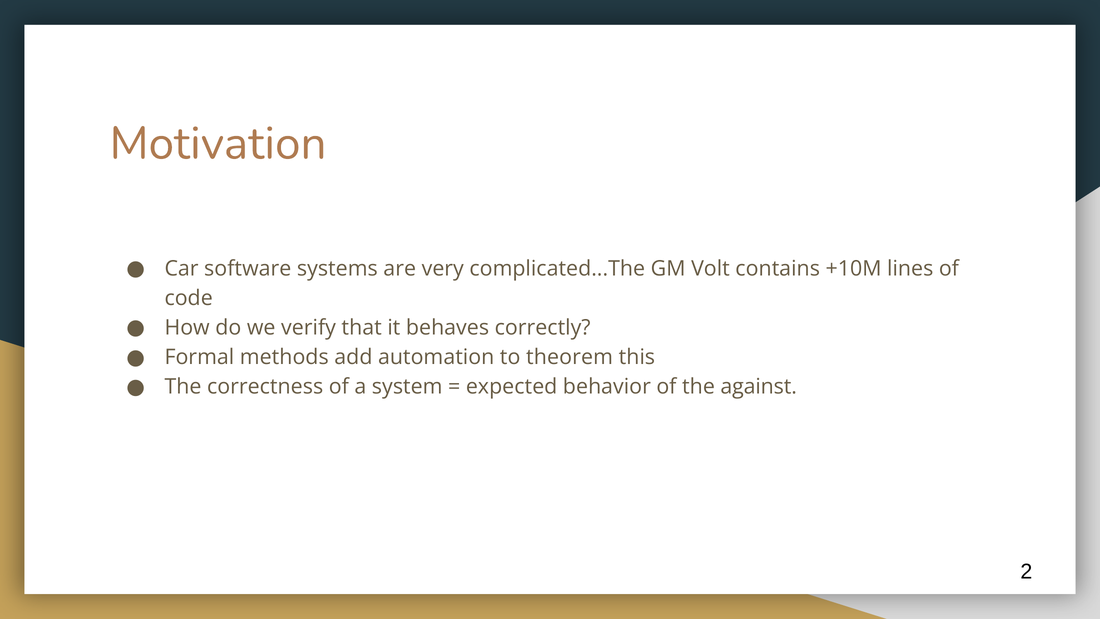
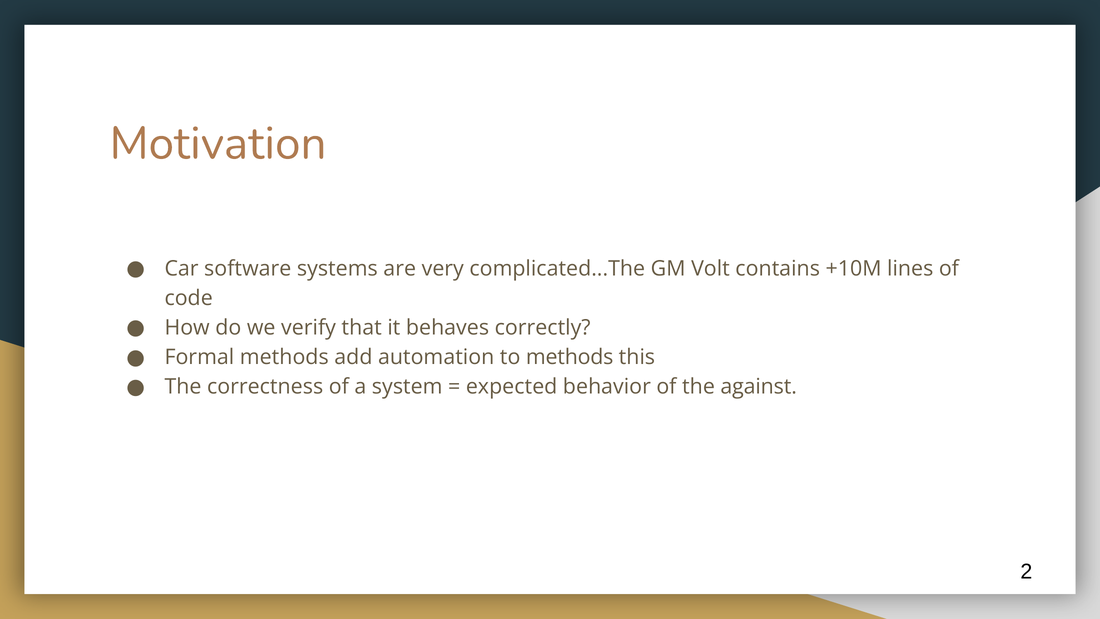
to theorem: theorem -> methods
